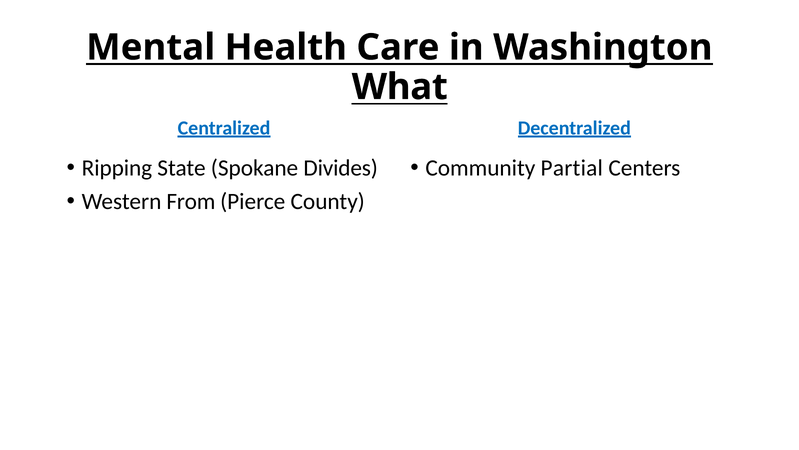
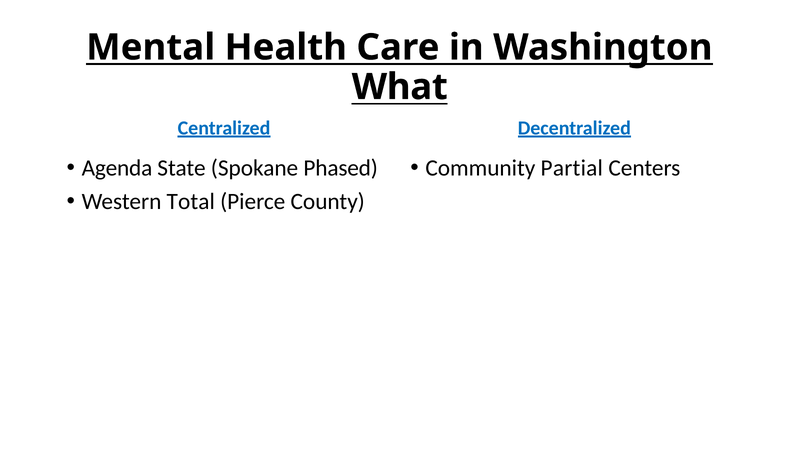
Ripping: Ripping -> Agenda
Divides: Divides -> Phased
From: From -> Total
